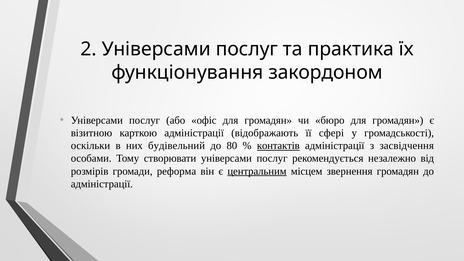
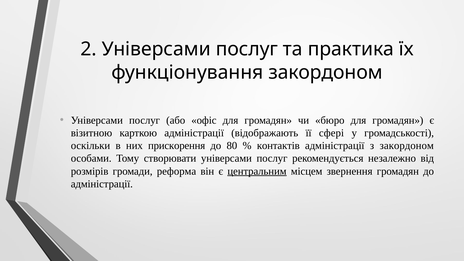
будівельний: будівельний -> прискорення
контактів underline: present -> none
з засвідчення: засвідчення -> закордоном
